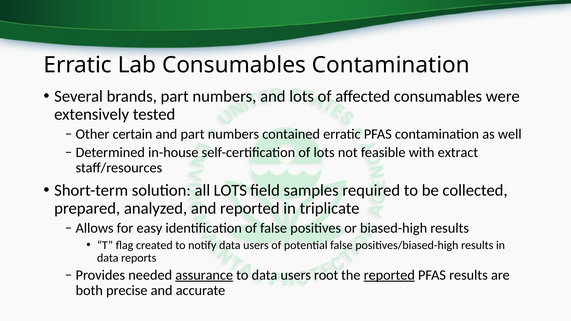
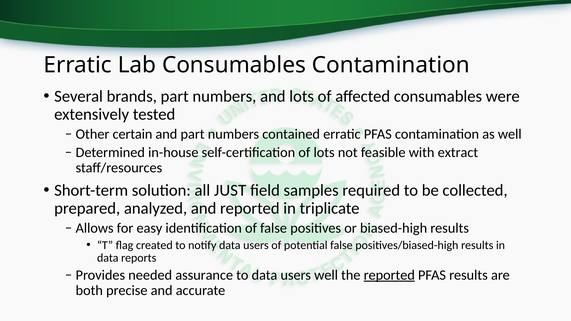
all LOTS: LOTS -> JUST
assurance underline: present -> none
users root: root -> well
